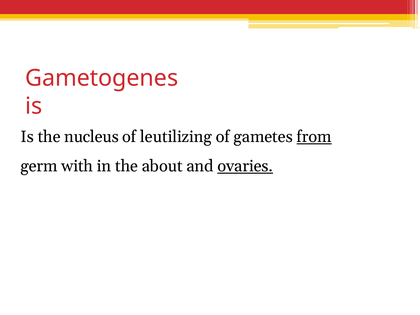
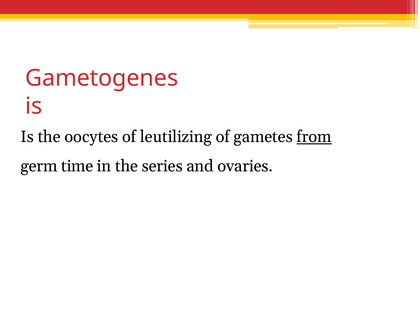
nucleus: nucleus -> oocytes
with: with -> time
about: about -> series
ovaries underline: present -> none
